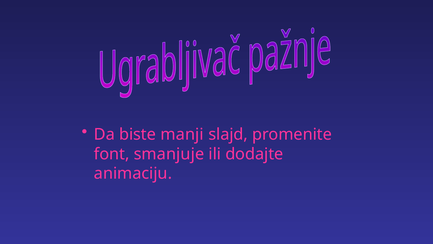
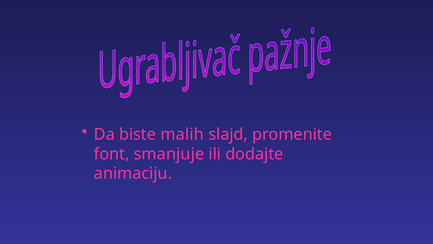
manji: manji -> malih
